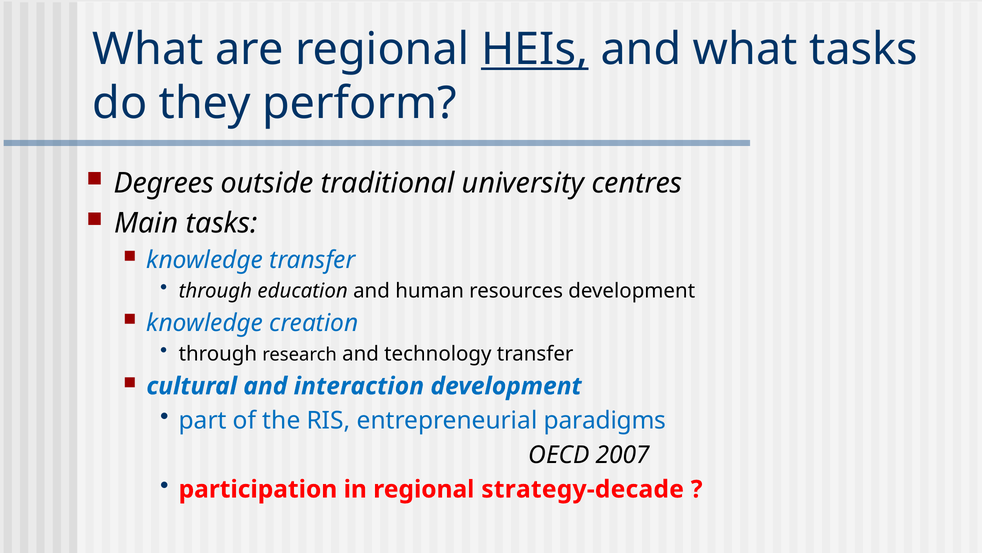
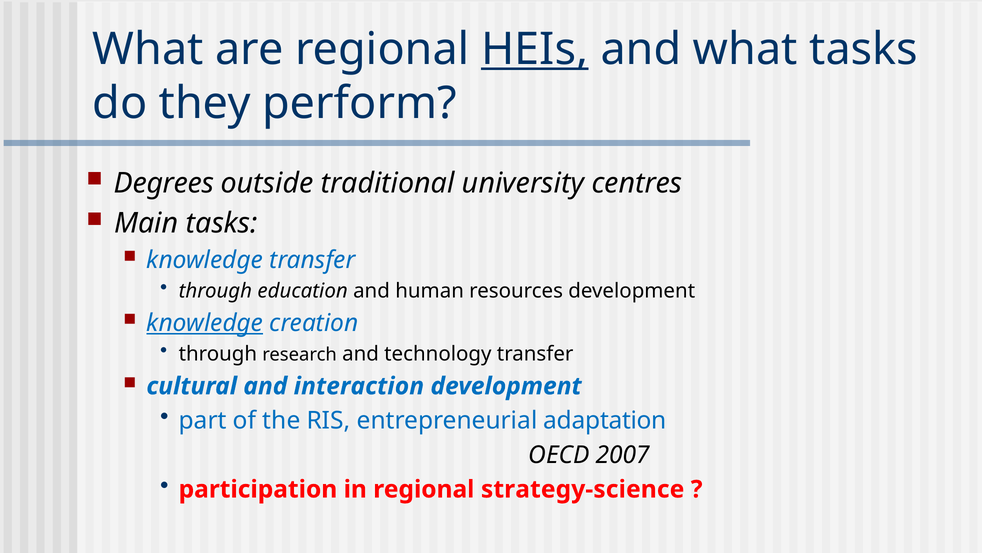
knowledge at (205, 323) underline: none -> present
paradigms: paradigms -> adaptation
strategy-decade: strategy-decade -> strategy-science
